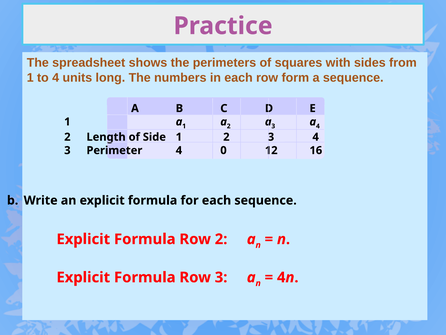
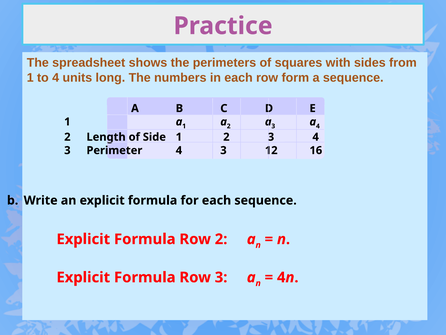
Perimeter 4 0: 0 -> 3
